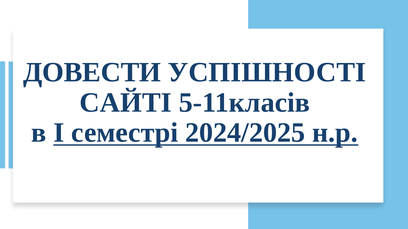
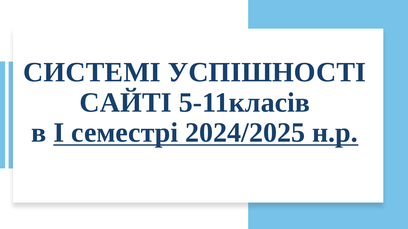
ДОВЕСТИ: ДОВЕСТИ -> СИСТЕМІ
